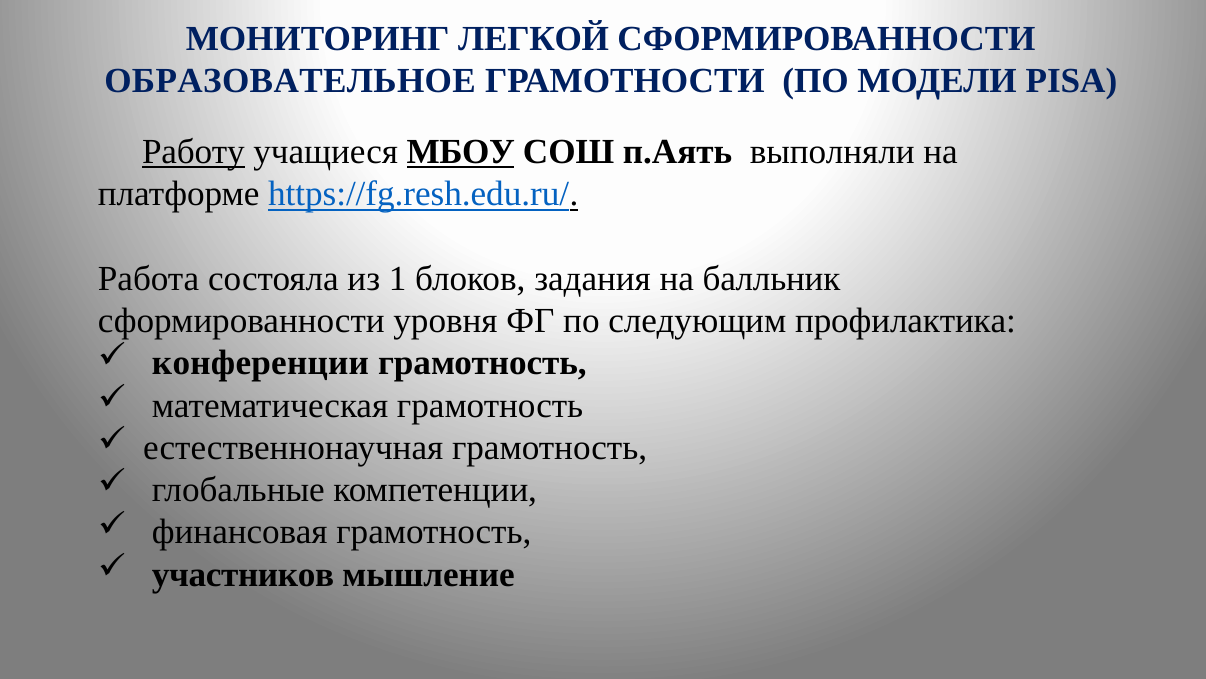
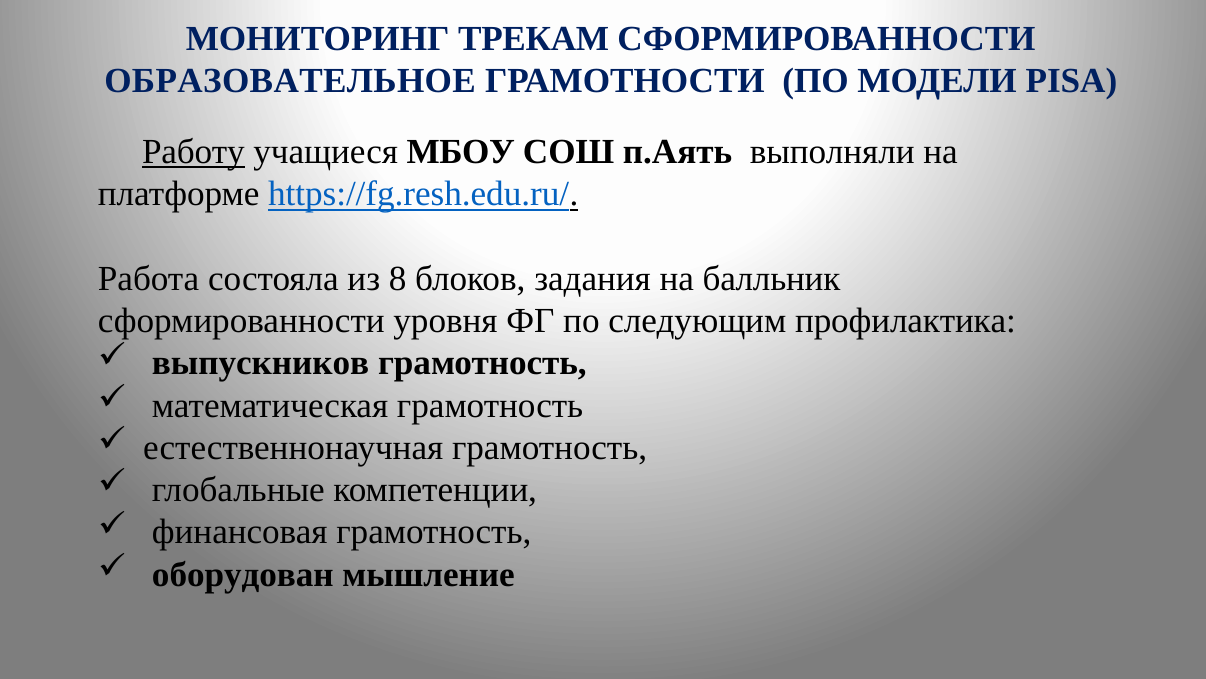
ЛЕГКОЙ: ЛЕГКОЙ -> ТРЕКАМ
МБОУ underline: present -> none
1: 1 -> 8
конференции: конференции -> выпускников
участников: участников -> оборудован
